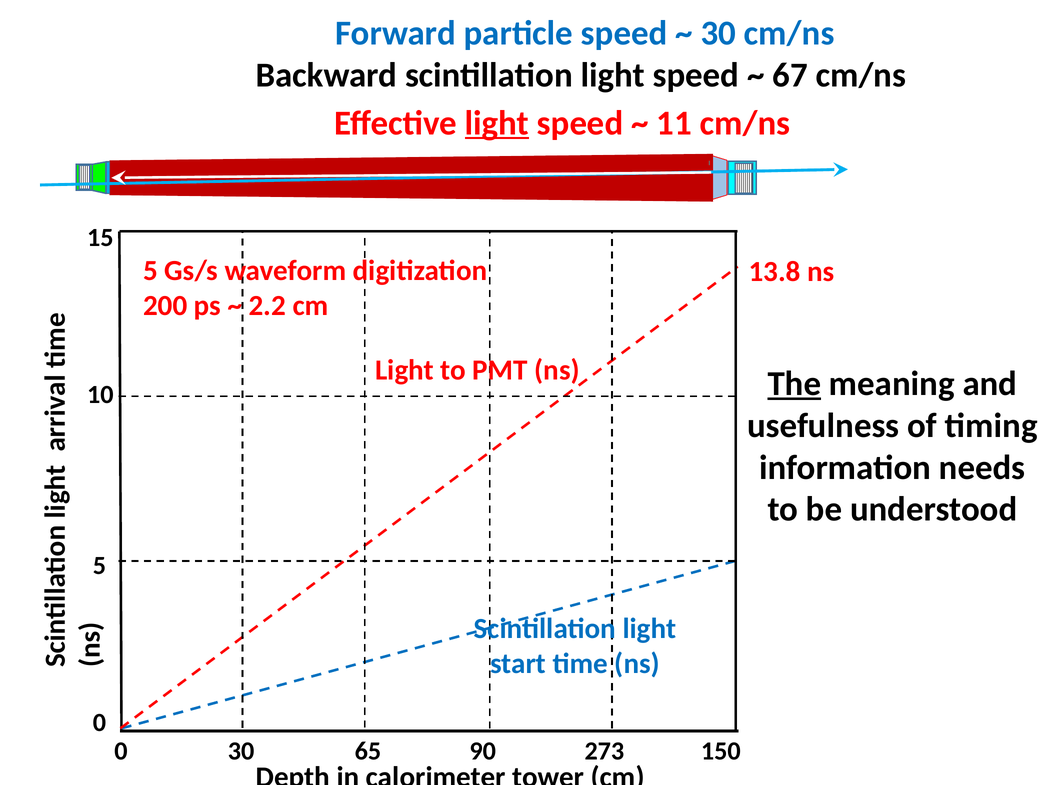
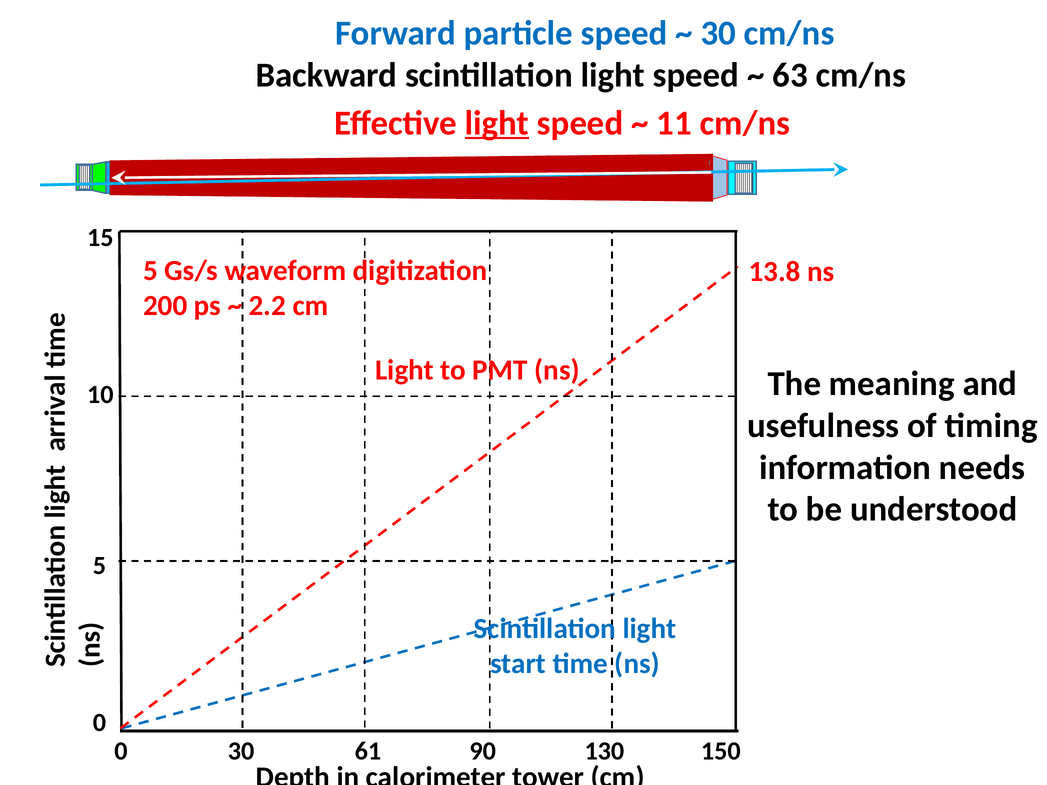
67: 67 -> 63
The underline: present -> none
65: 65 -> 61
273: 273 -> 130
